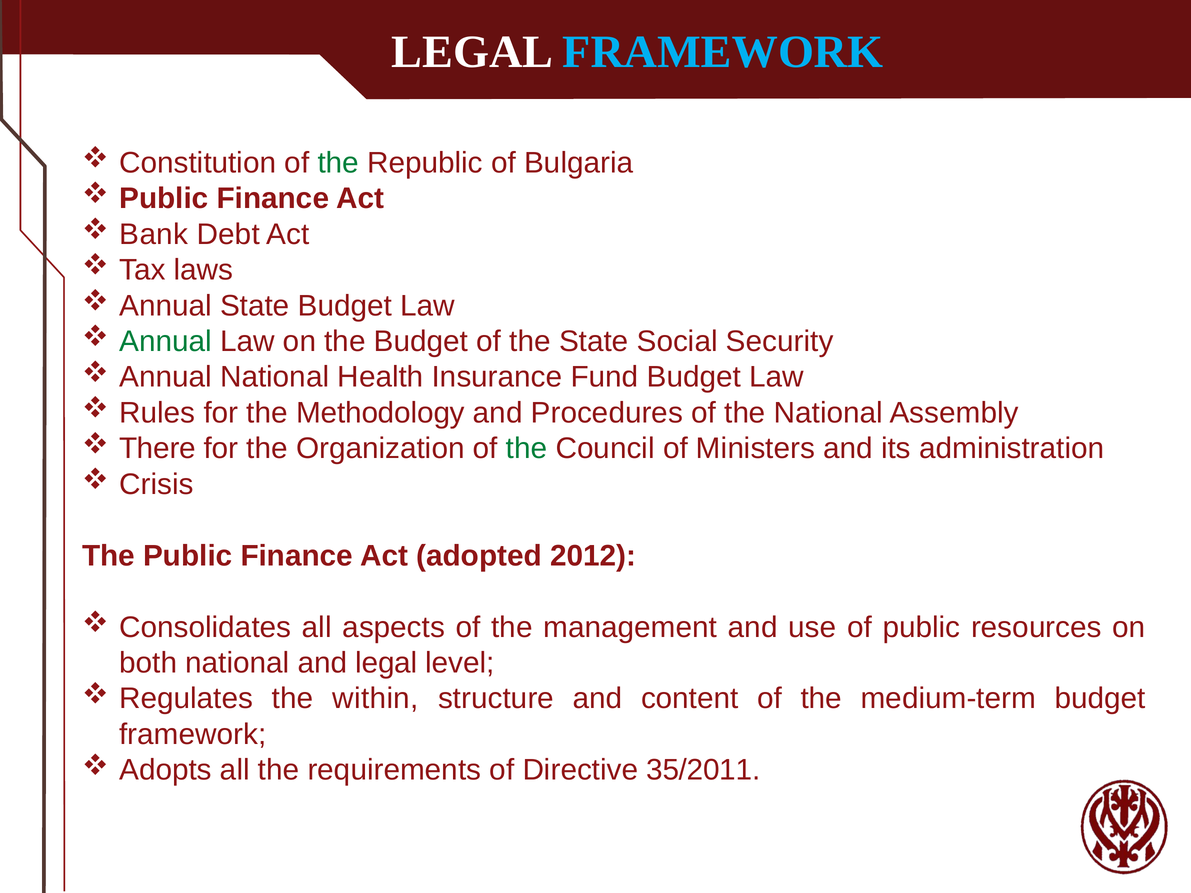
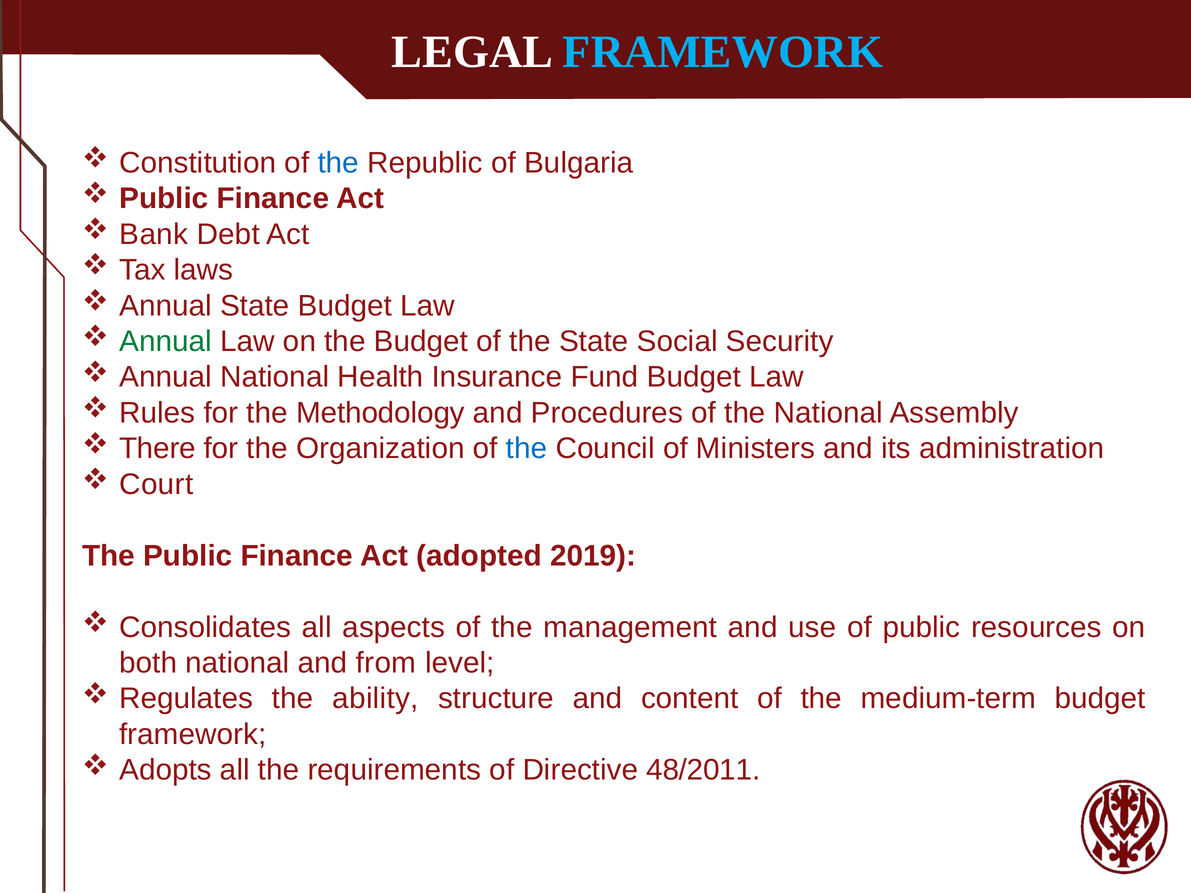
the at (338, 163) colour: green -> blue
the at (527, 449) colour: green -> blue
Crisis: Crisis -> Court
2012: 2012 -> 2019
and legal: legal -> from
within: within -> ability
35/2011: 35/2011 -> 48/2011
